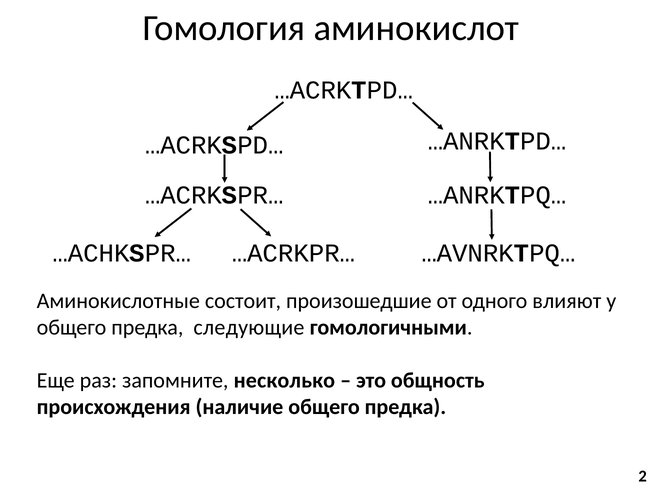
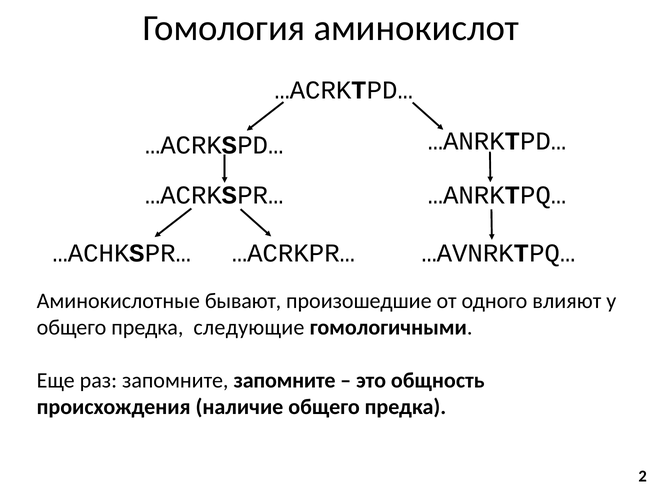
состоит: состоит -> бывают
запомните несколько: несколько -> запомните
